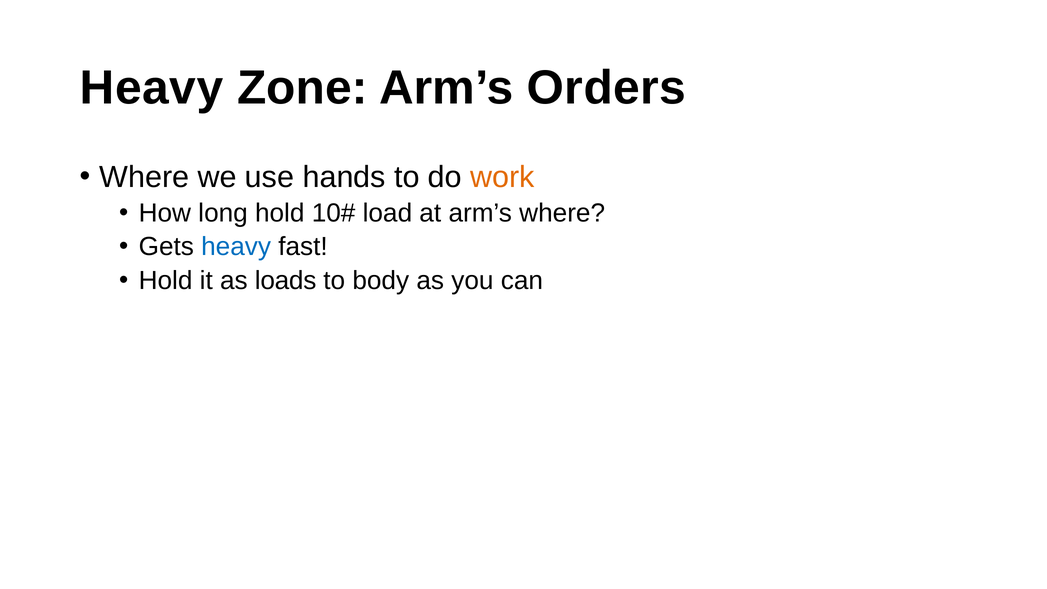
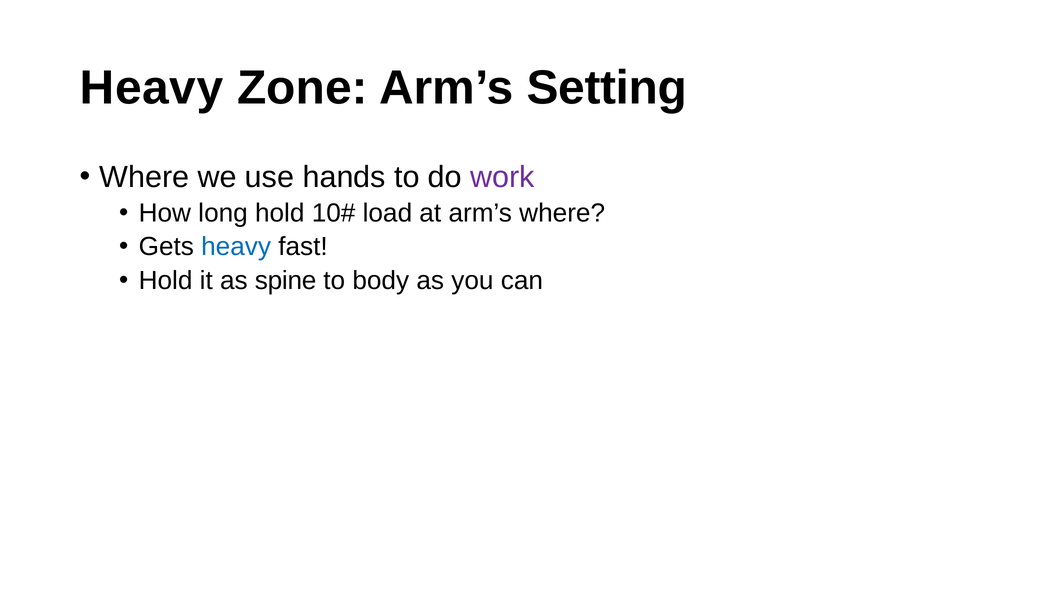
Orders: Orders -> Setting
work colour: orange -> purple
loads: loads -> spine
